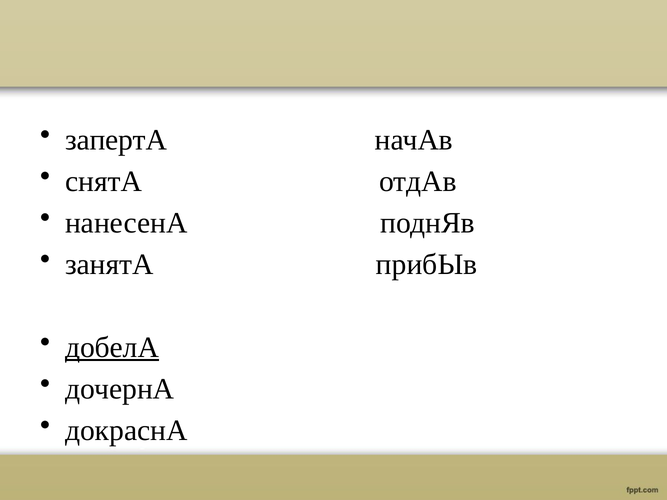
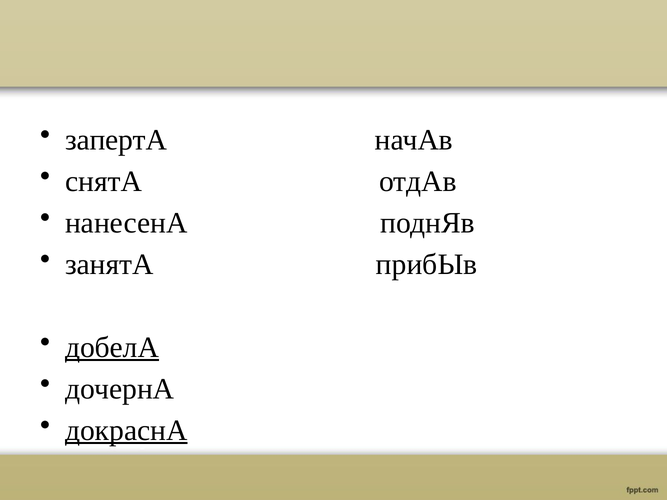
докраснА underline: none -> present
